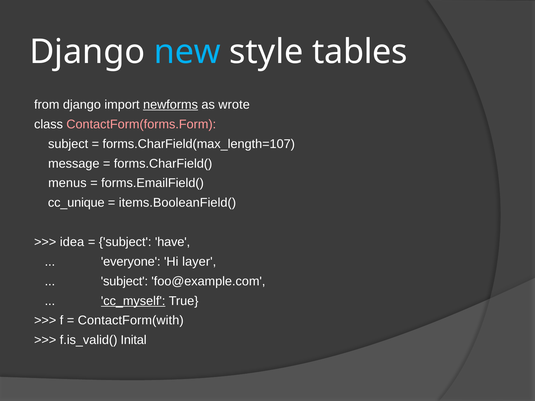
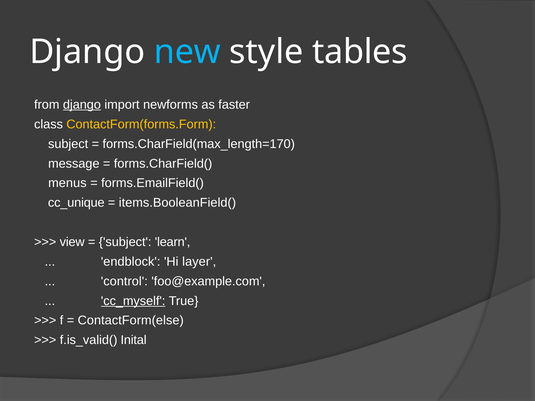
django at (82, 105) underline: none -> present
newforms underline: present -> none
wrote: wrote -> faster
ContactForm(forms.Form colour: pink -> yellow
forms.CharField(max_length=107: forms.CharField(max_length=107 -> forms.CharField(max_length=170
idea: idea -> view
have: have -> learn
everyone: everyone -> endblock
subject at (124, 281): subject -> control
ContactForm(with: ContactForm(with -> ContactForm(else
